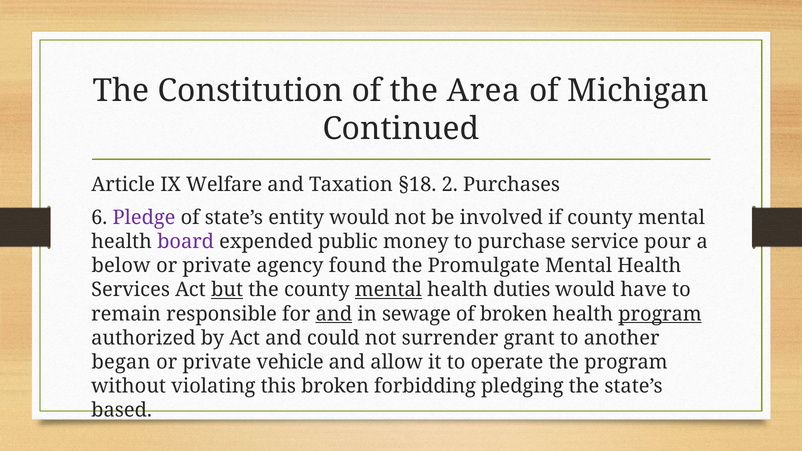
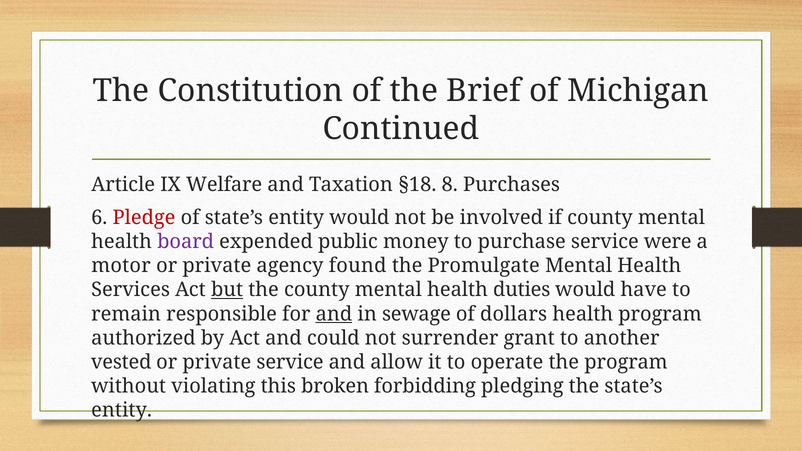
Area: Area -> Brief
2: 2 -> 8
Pledge colour: purple -> red
pour: pour -> were
below: below -> motor
mental at (388, 290) underline: present -> none
of broken: broken -> dollars
program at (660, 314) underline: present -> none
began: began -> vested
private vehicle: vehicle -> service
based at (122, 410): based -> entity
